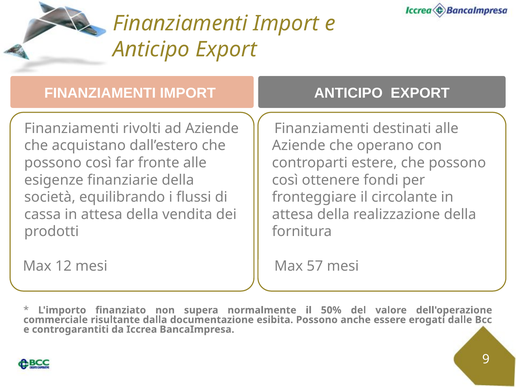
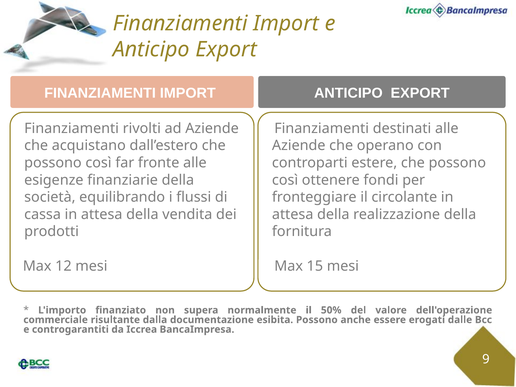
57: 57 -> 15
